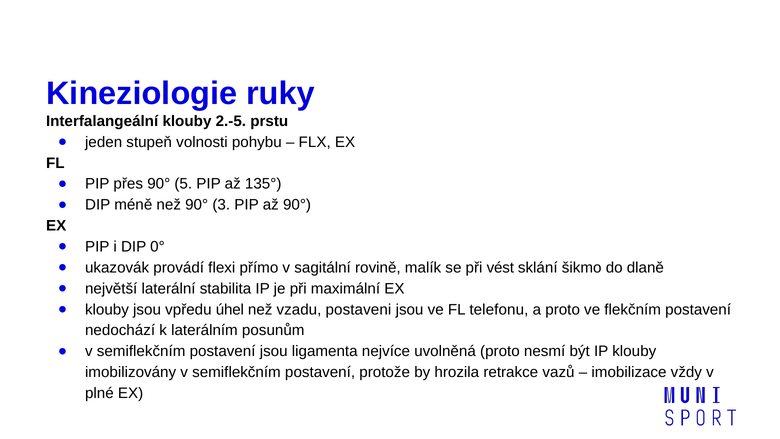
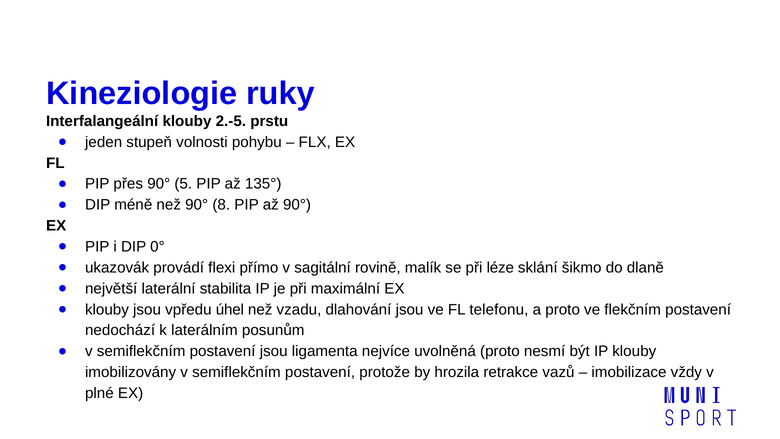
3: 3 -> 8
vést: vést -> léze
postaveni: postaveni -> dlahování
